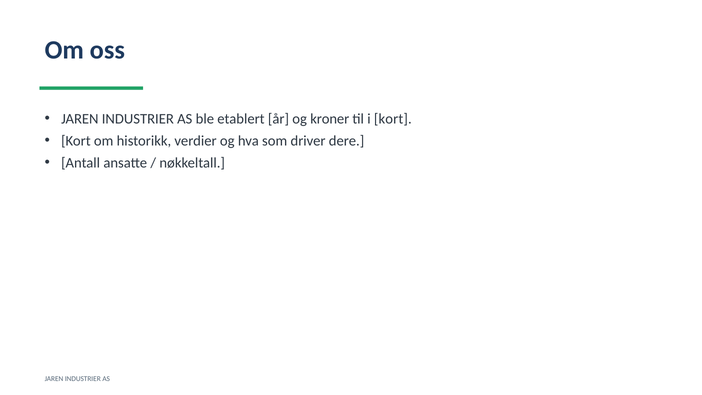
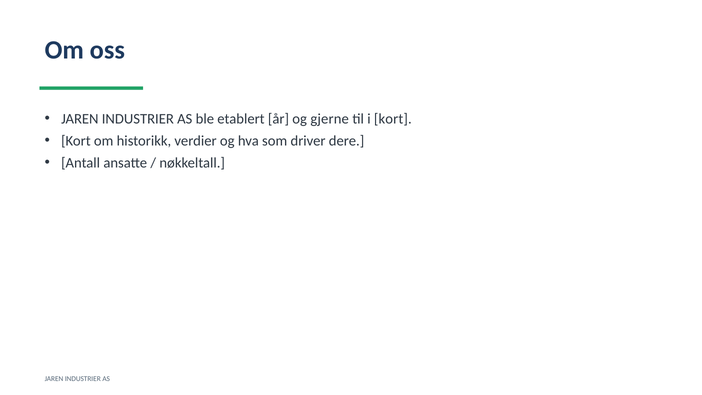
kroner: kroner -> gjerne
